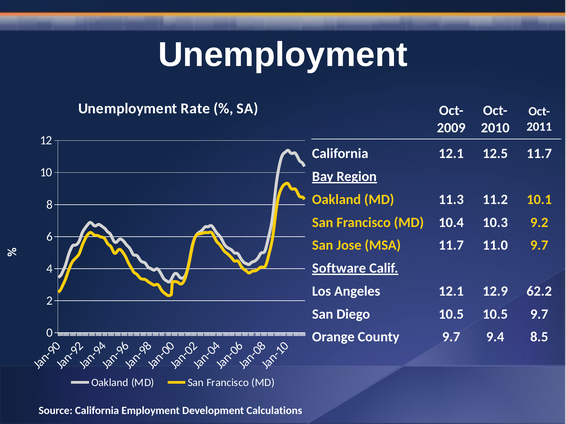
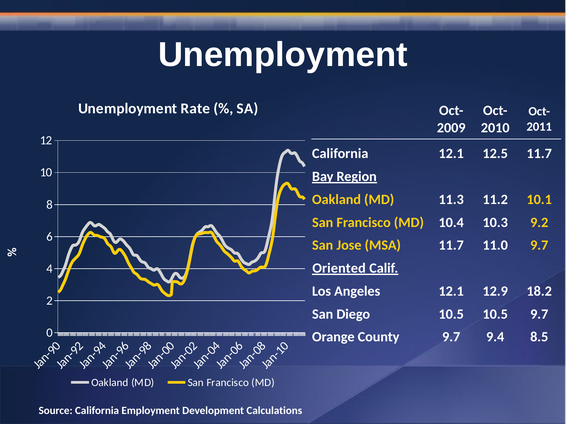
Software: Software -> Oriented
62.2: 62.2 -> 18.2
